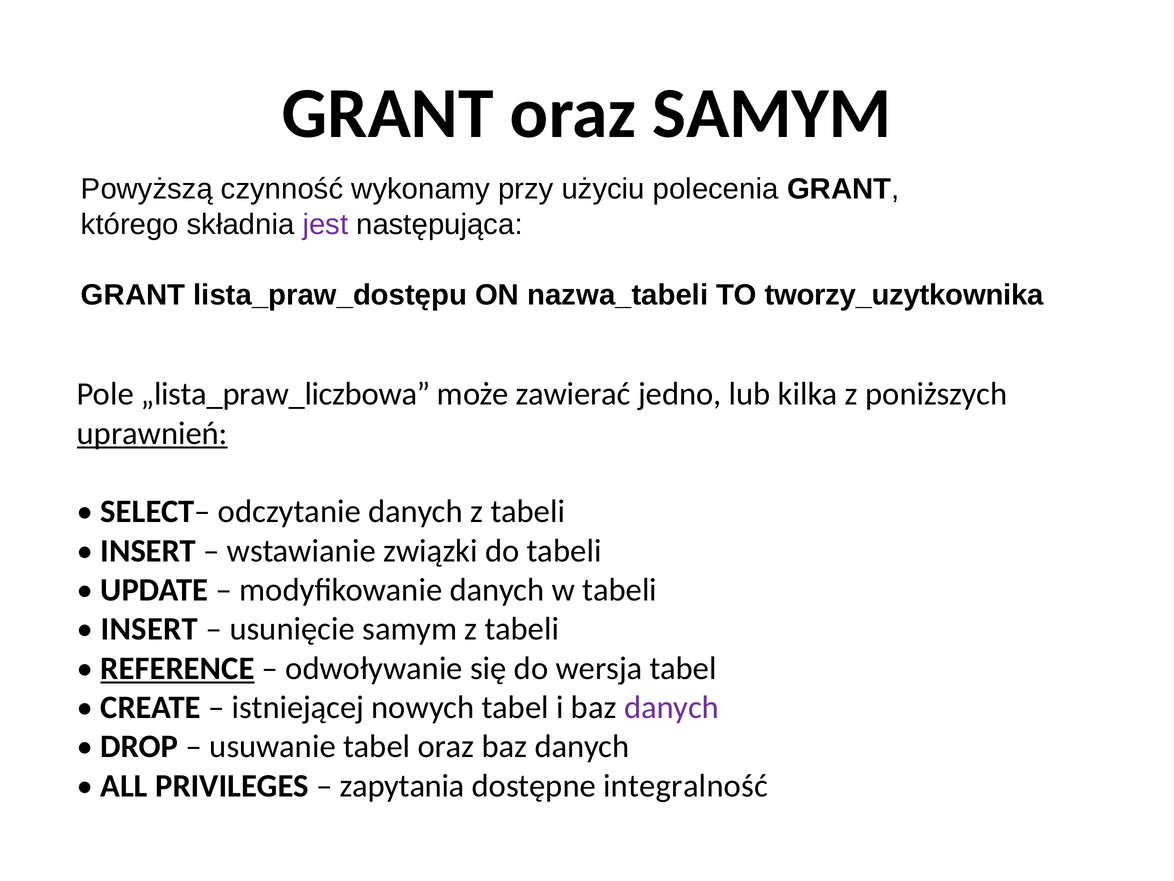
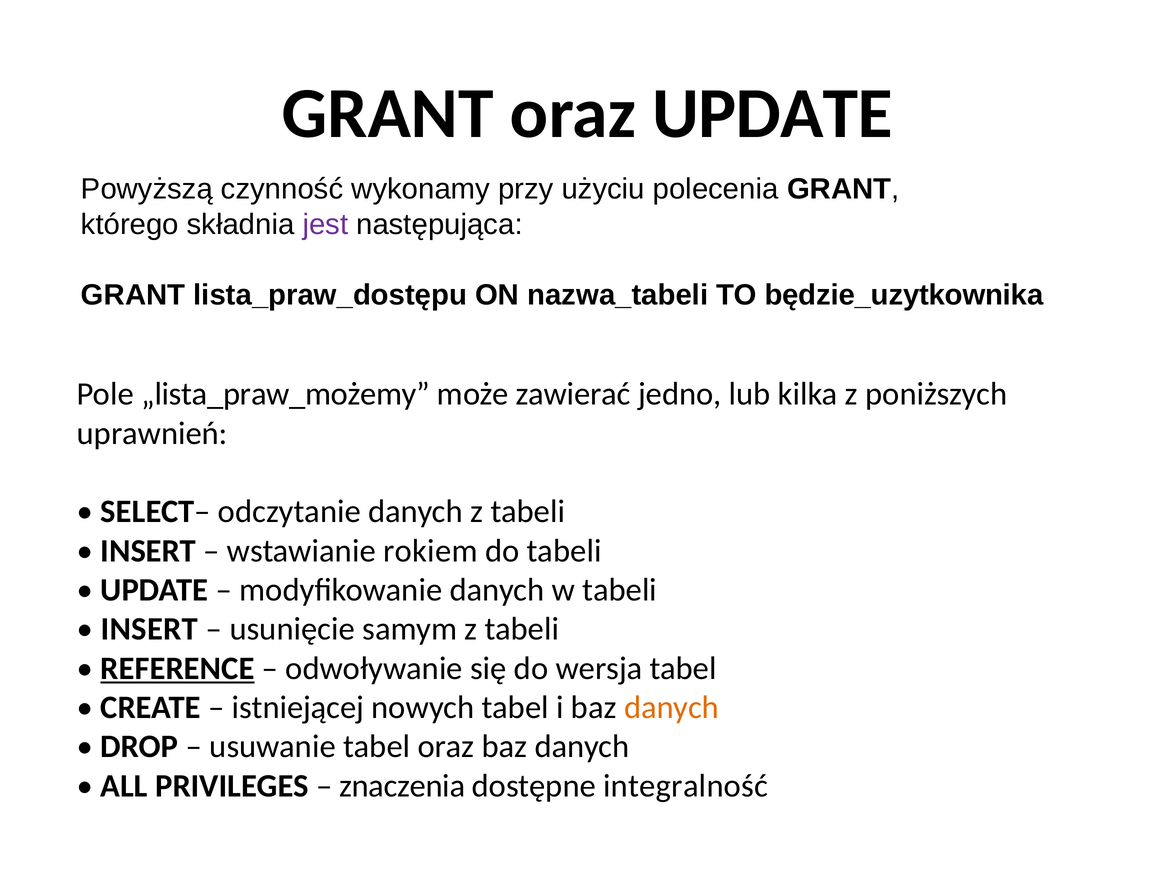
oraz SAMYM: SAMYM -> UPDATE
tworzy_uzytkownika: tworzy_uzytkownika -> będzie_uzytkownika
„lista_praw_liczbowa: „lista_praw_liczbowa -> „lista_praw_możemy
uprawnień underline: present -> none
związki: związki -> rokiem
danych at (671, 707) colour: purple -> orange
zapytania: zapytania -> znaczenia
